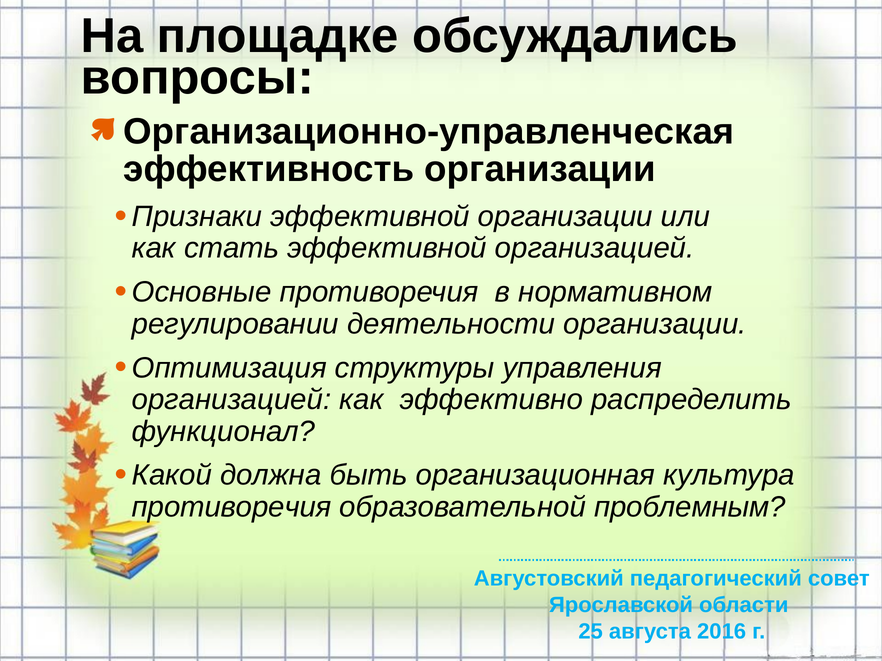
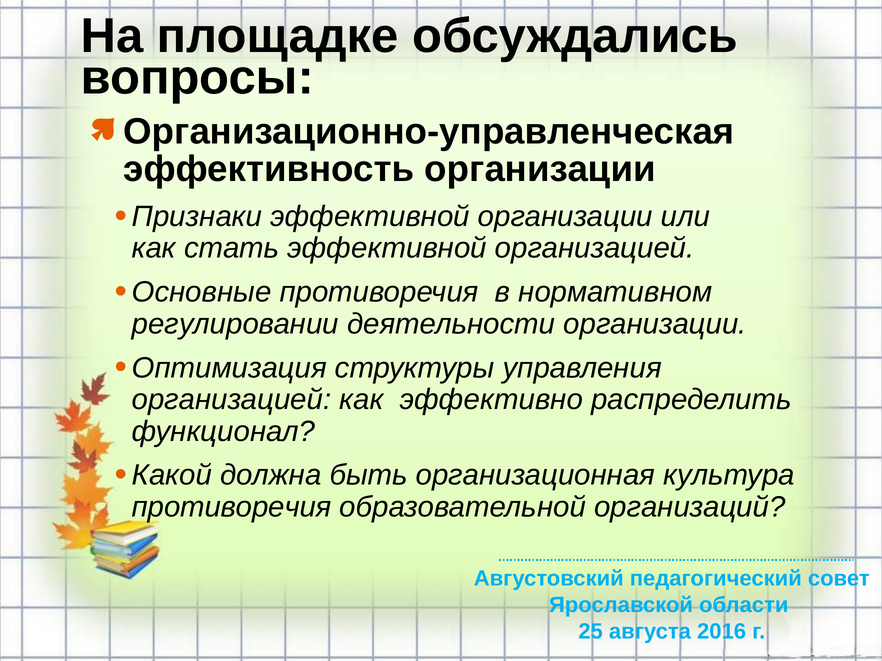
проблемным: проблемным -> организаций
